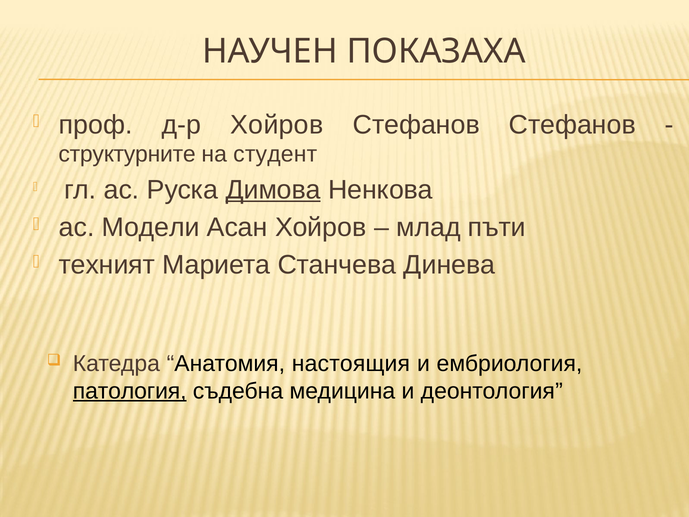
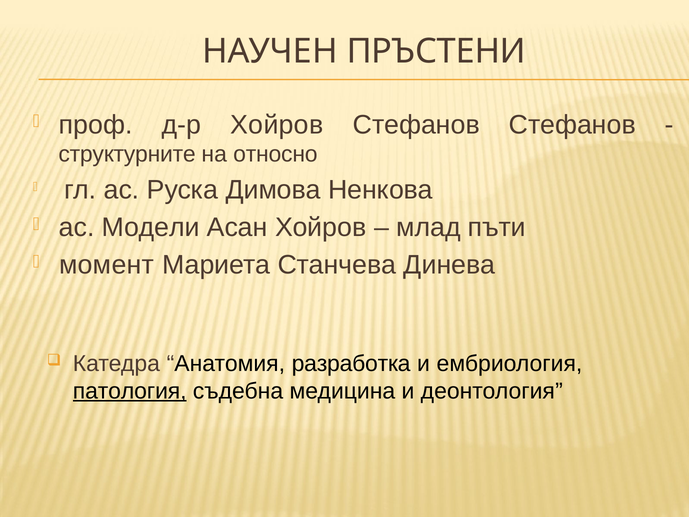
ПОКАЗАХА: ПОКАЗАХА -> ПРЪСТЕНИ
студент: студент -> относно
Димова underline: present -> none
техният: техният -> момент
настоящия: настоящия -> разработка
